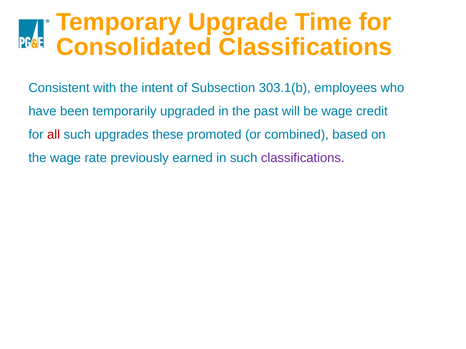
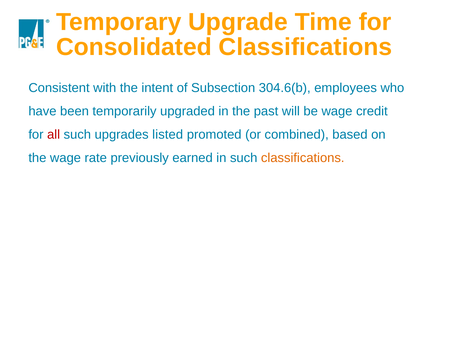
303.1(b: 303.1(b -> 304.6(b
these: these -> listed
classifications at (303, 158) colour: purple -> orange
